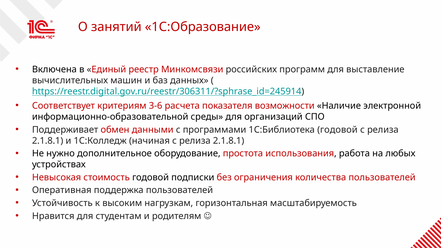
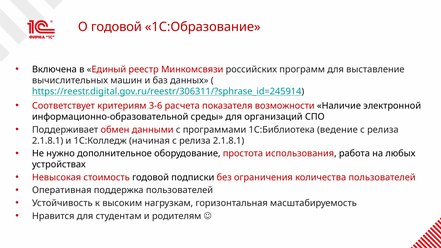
О занятий: занятий -> годовой
1С:Библиотека годовой: годовой -> ведение
